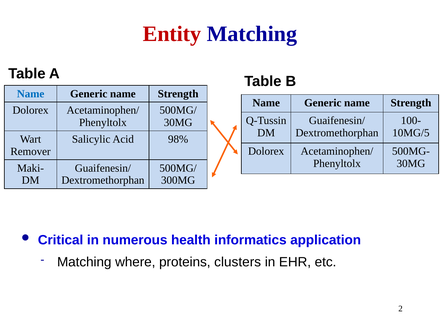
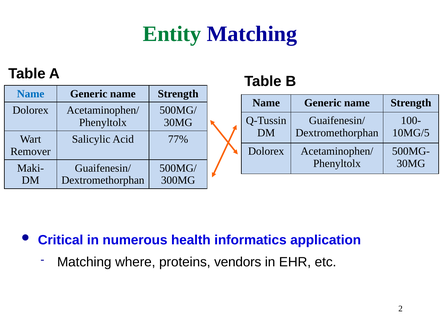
Entity colour: red -> green
98%: 98% -> 77%
clusters: clusters -> vendors
